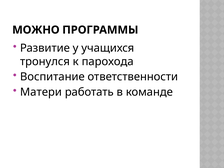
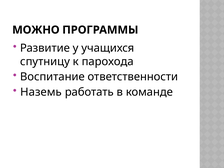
тронулся: тронулся -> спутницу
Матери: Матери -> Наземь
